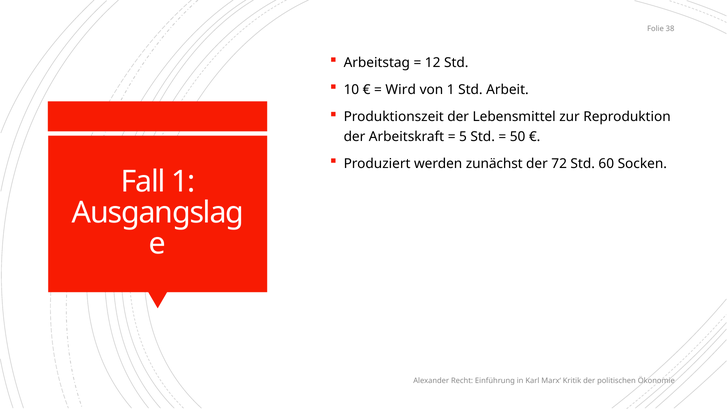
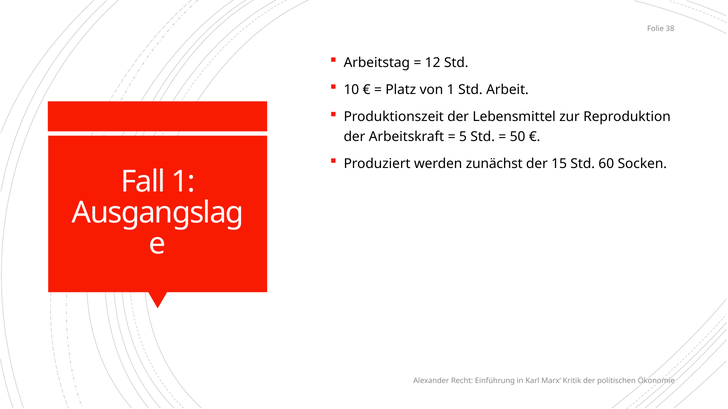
Wird: Wird -> Platz
72: 72 -> 15
